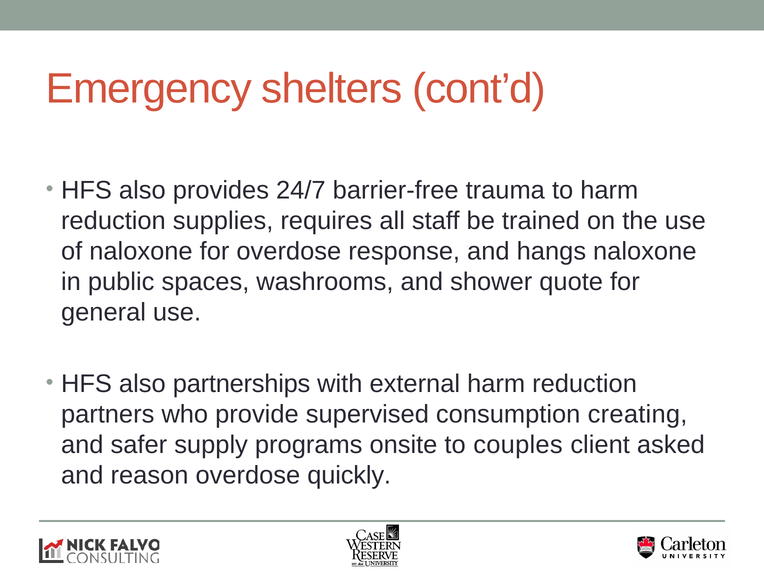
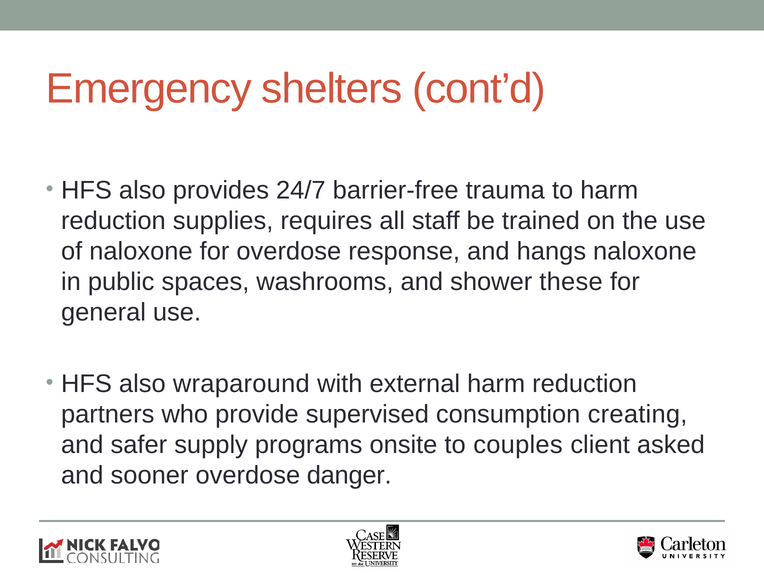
quote: quote -> these
partnerships: partnerships -> wraparound
reason: reason -> sooner
quickly: quickly -> danger
